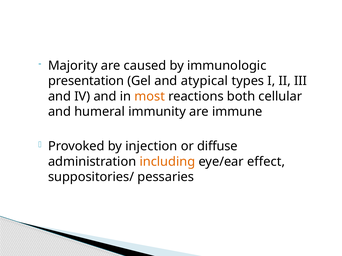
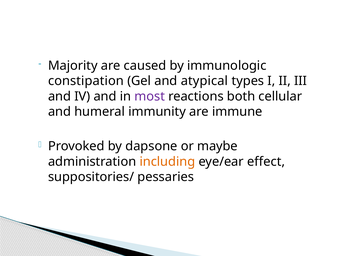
presentation: presentation -> constipation
most colour: orange -> purple
injection: injection -> dapsone
diffuse: diffuse -> maybe
